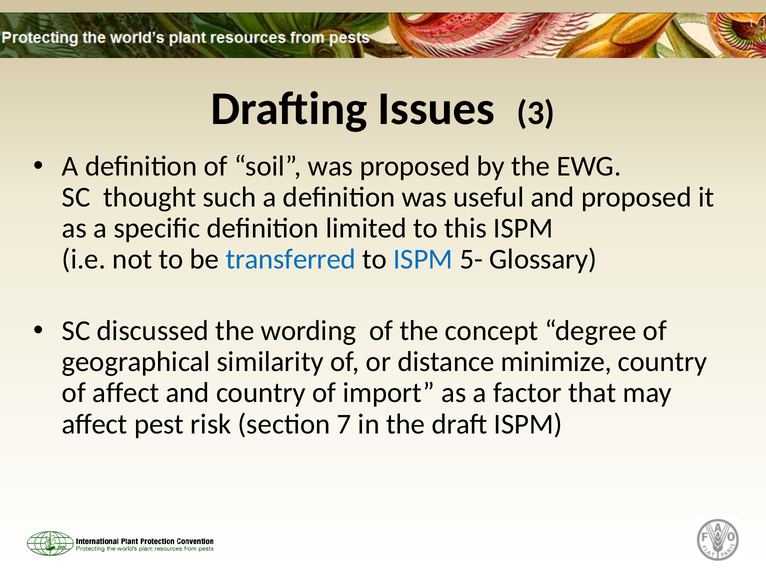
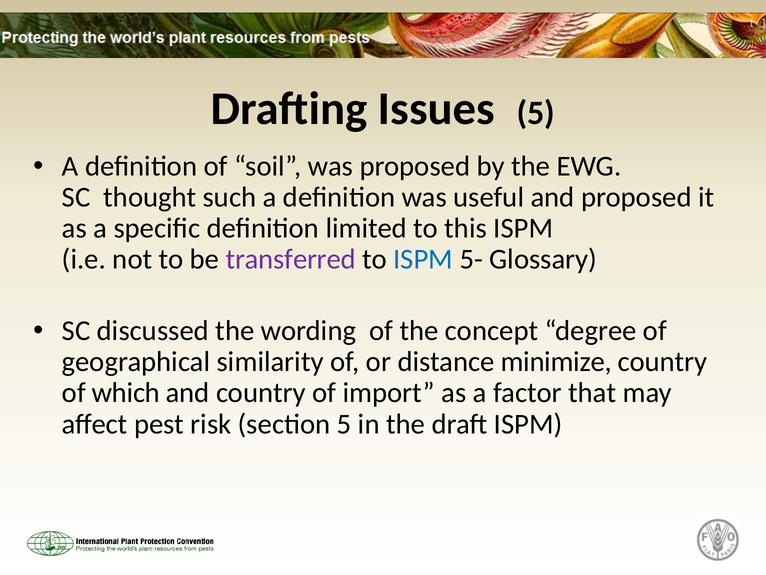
Issues 3: 3 -> 5
transferred colour: blue -> purple
of affect: affect -> which
section 7: 7 -> 5
